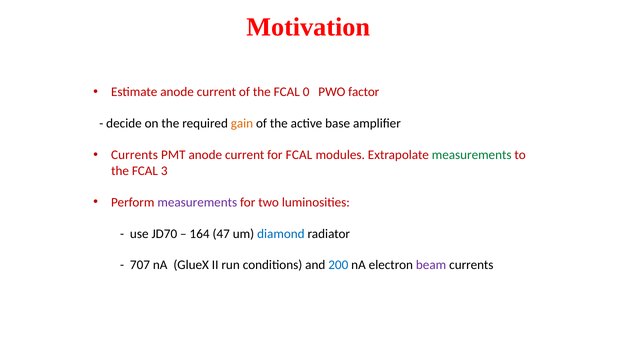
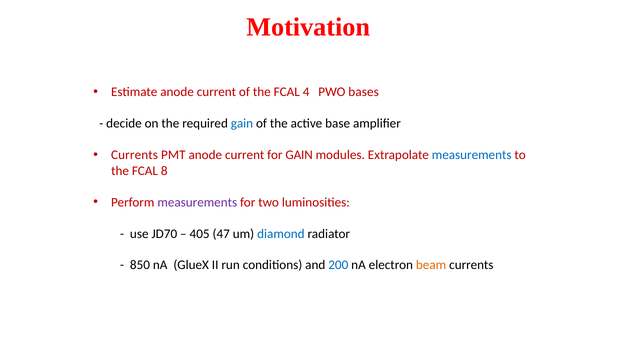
0: 0 -> 4
factor: factor -> bases
gain at (242, 124) colour: orange -> blue
for FCAL: FCAL -> GAIN
measurements at (472, 155) colour: green -> blue
3: 3 -> 8
164: 164 -> 405
707: 707 -> 850
beam colour: purple -> orange
